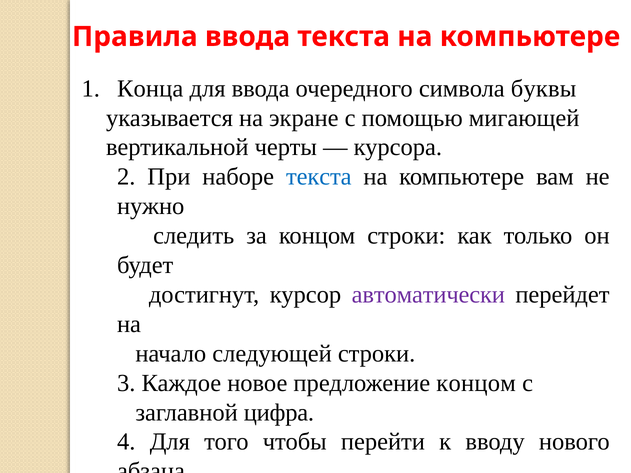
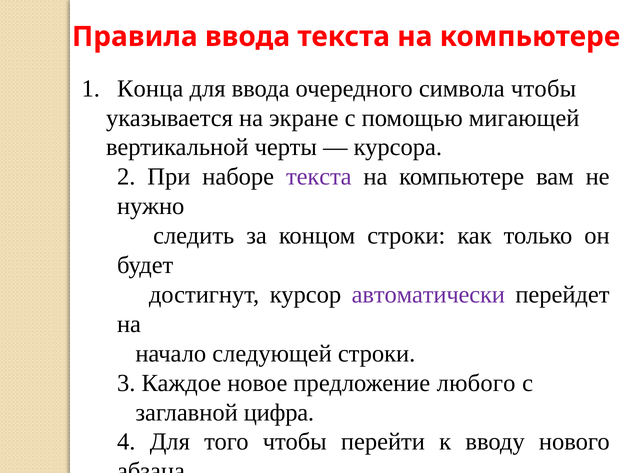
символа буквы: буквы -> чтобы
текста at (319, 177) colour: blue -> purple
предложение концом: концом -> любого
